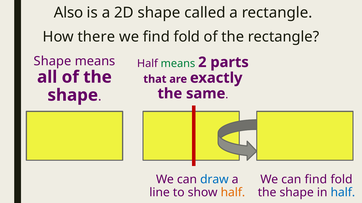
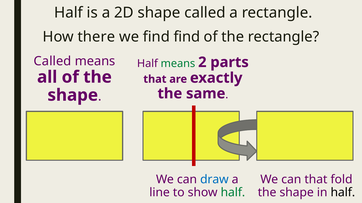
Also at (69, 13): Also -> Half
we find fold: fold -> find
Shape at (53, 61): Shape -> Called
can find: find -> that
half at (233, 193) colour: orange -> green
half at (343, 193) colour: blue -> black
